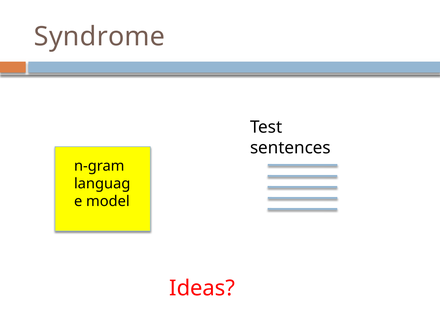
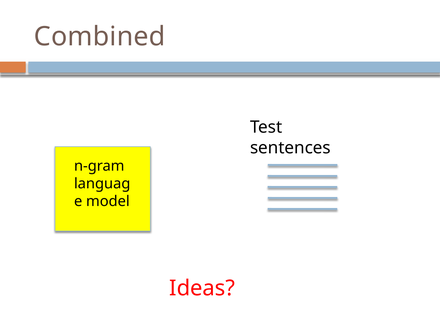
Syndrome: Syndrome -> Combined
